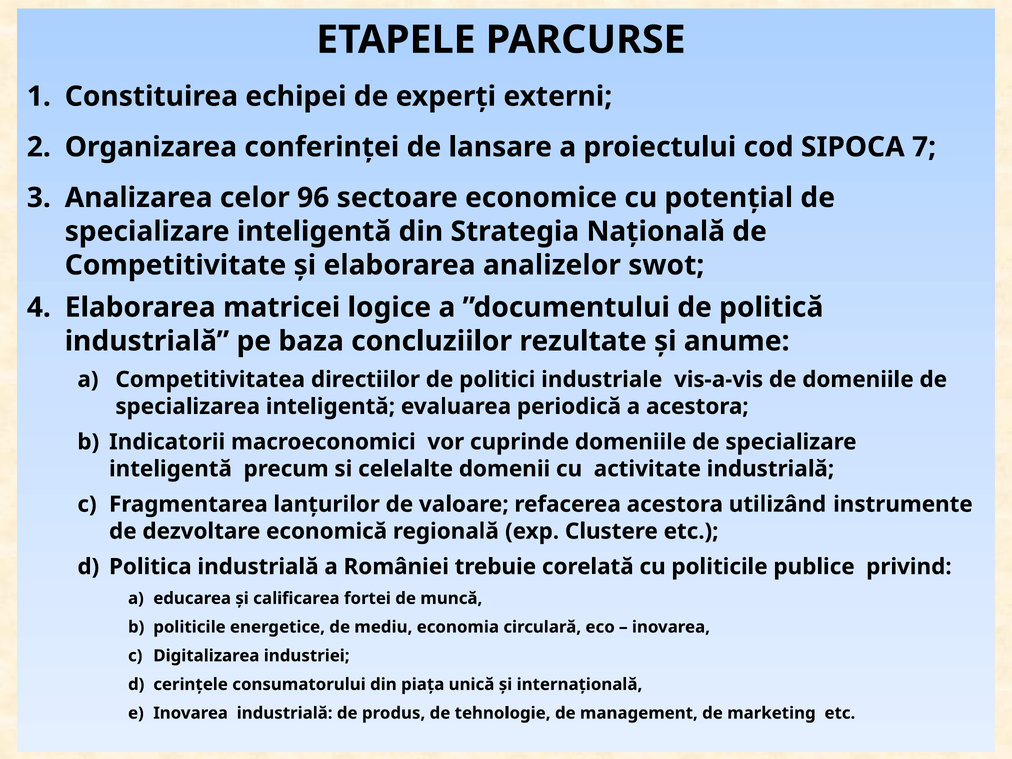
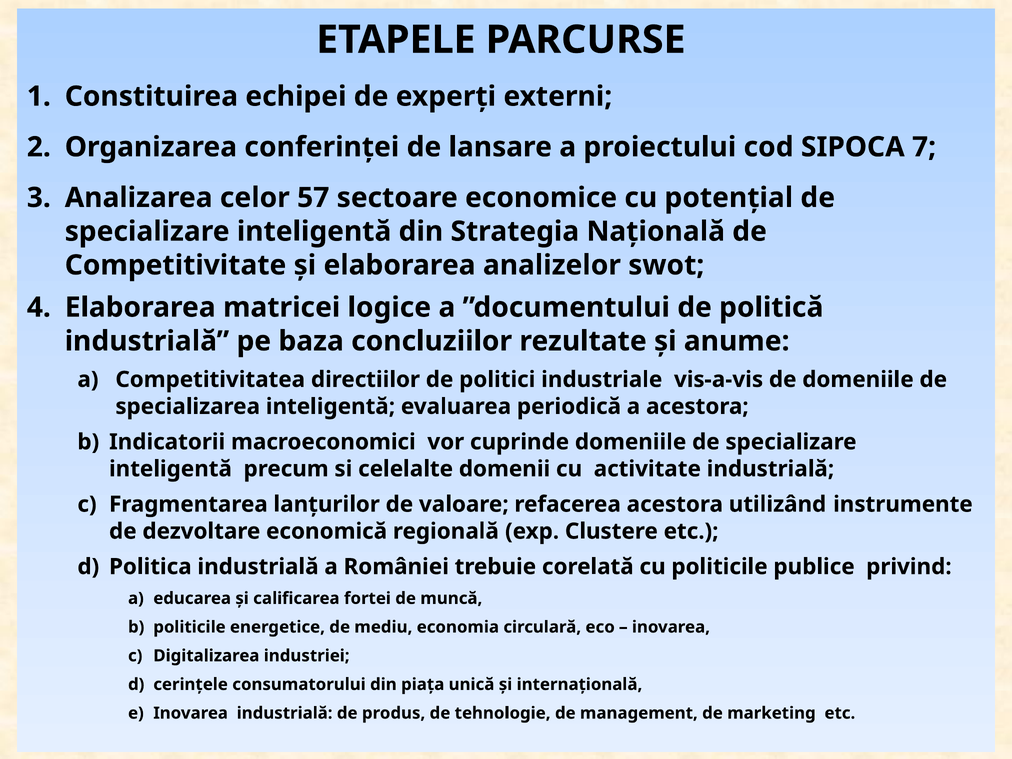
96: 96 -> 57
